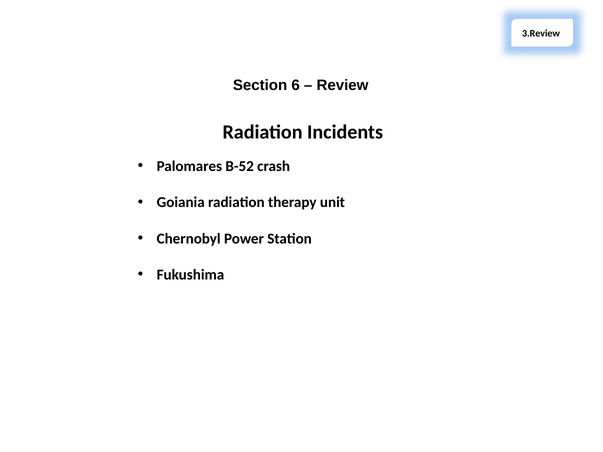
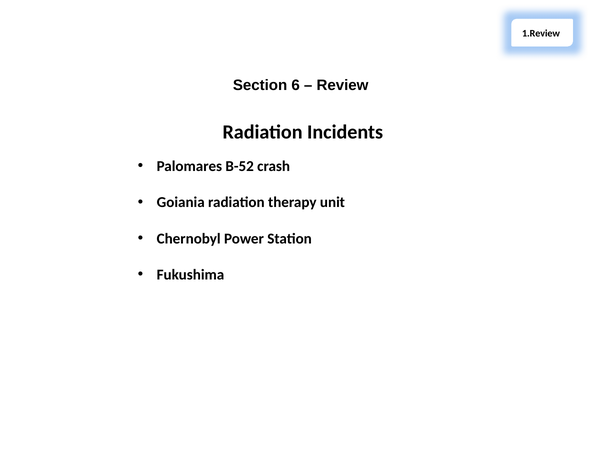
3.Review: 3.Review -> 1.Review
